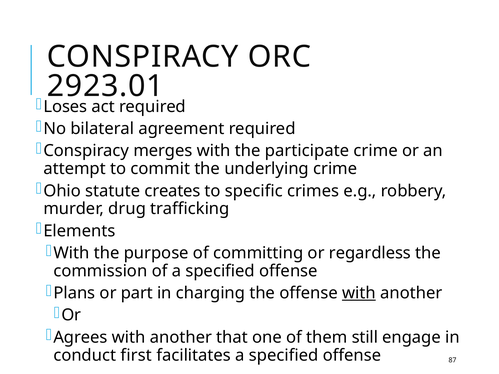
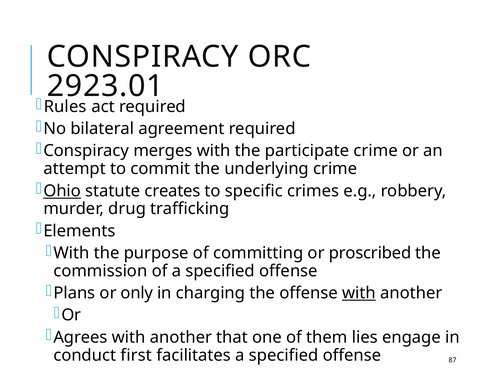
Loses: Loses -> Rules
Ohio underline: none -> present
regardless: regardless -> proscribed
part: part -> only
still: still -> lies
